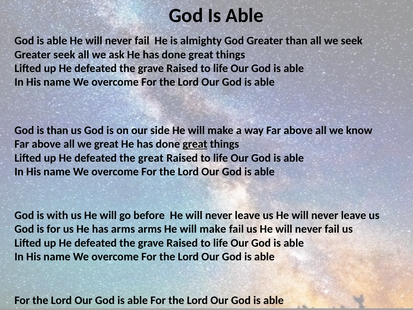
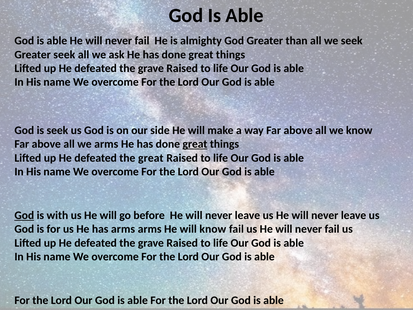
is than: than -> seek
we great: great -> arms
God at (24, 215) underline: none -> present
arms He will make: make -> know
